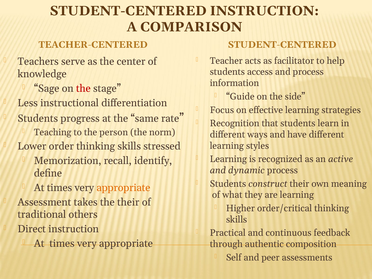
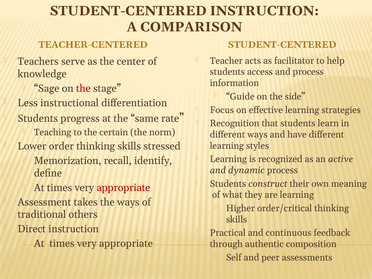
person: person -> certain
appropriate at (123, 188) colour: orange -> red
the their: their -> ways
